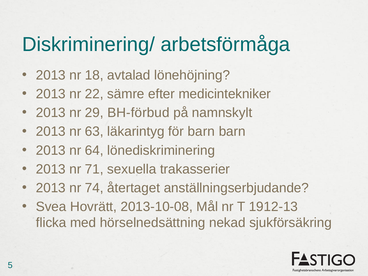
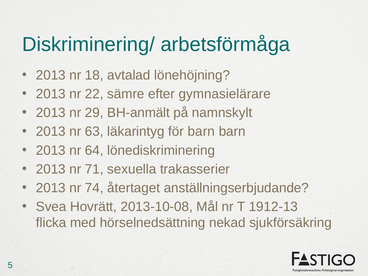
medicintekniker: medicintekniker -> gymnasielärare
BH-förbud: BH-förbud -> BH-anmält
